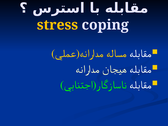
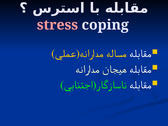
stress colour: yellow -> pink
